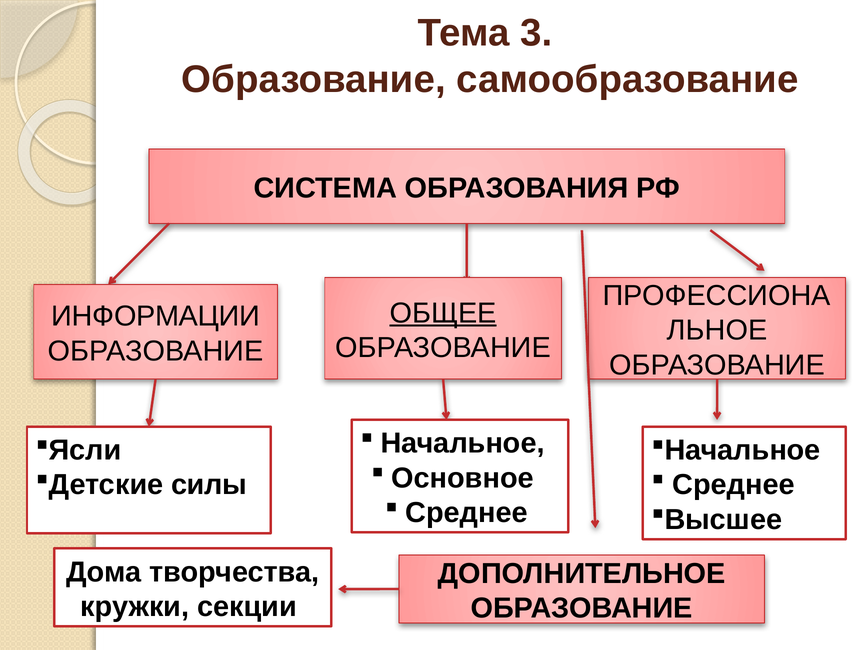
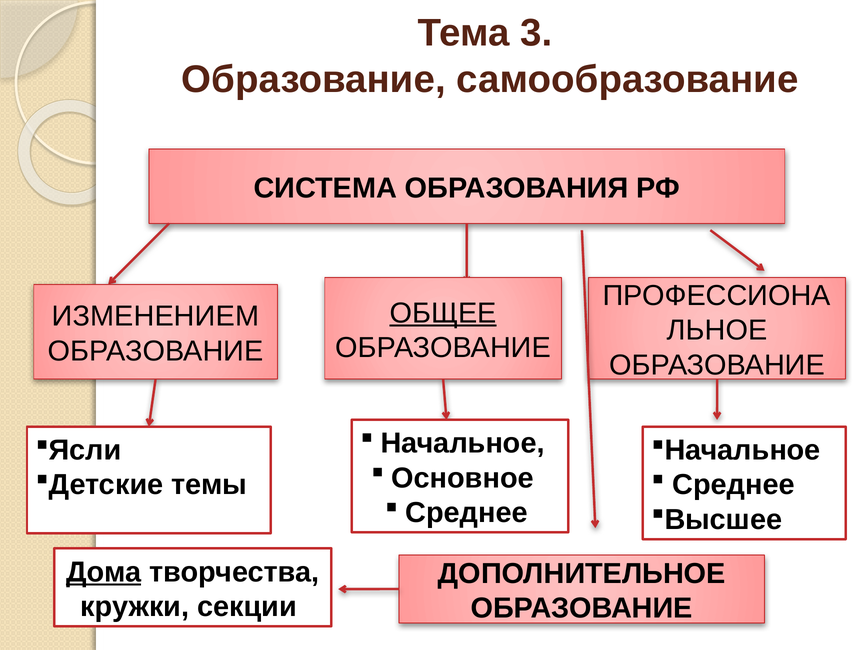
ИНФОРМАЦИИ: ИНФОРМАЦИИ -> ИЗМЕНЕНИЕМ
силы: силы -> темы
Дома underline: none -> present
